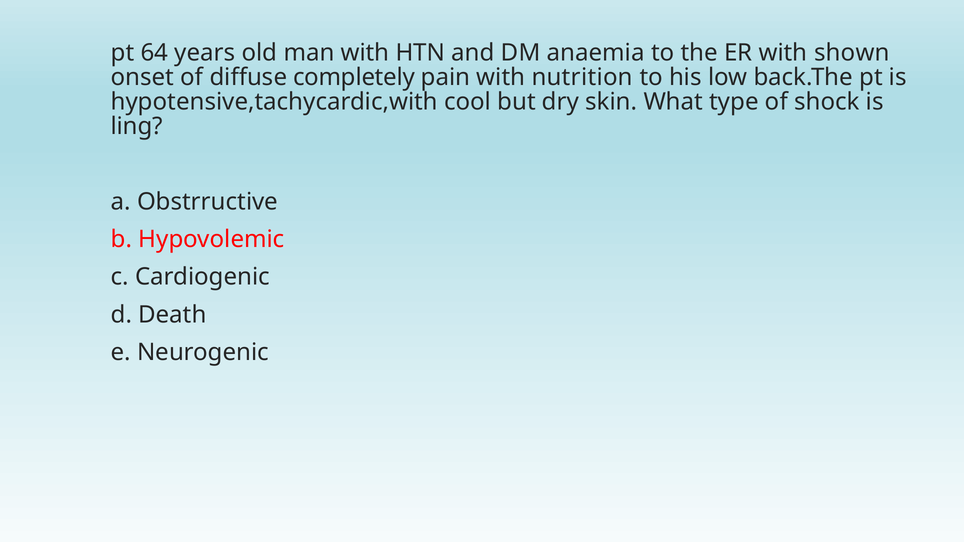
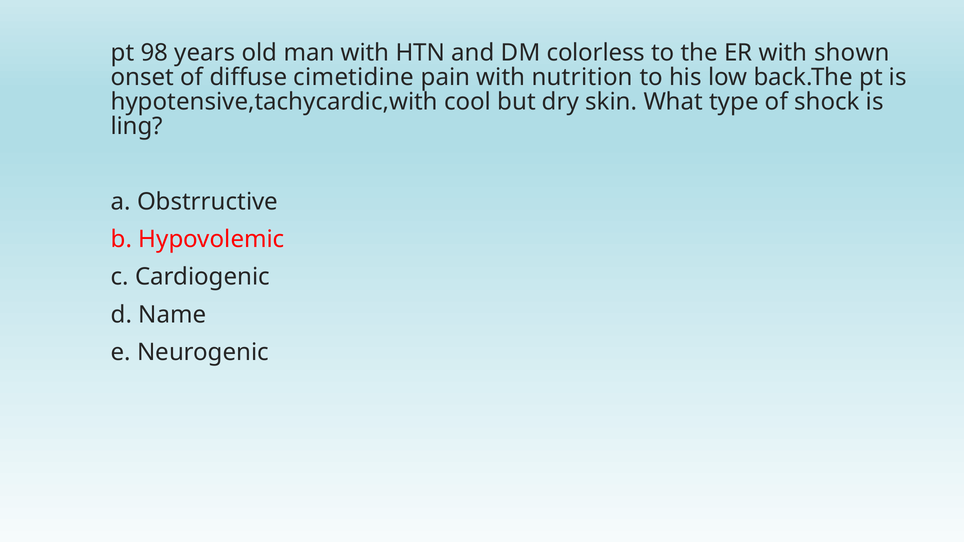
64: 64 -> 98
anaemia: anaemia -> colorless
completely: completely -> cimetidine
Death: Death -> Name
